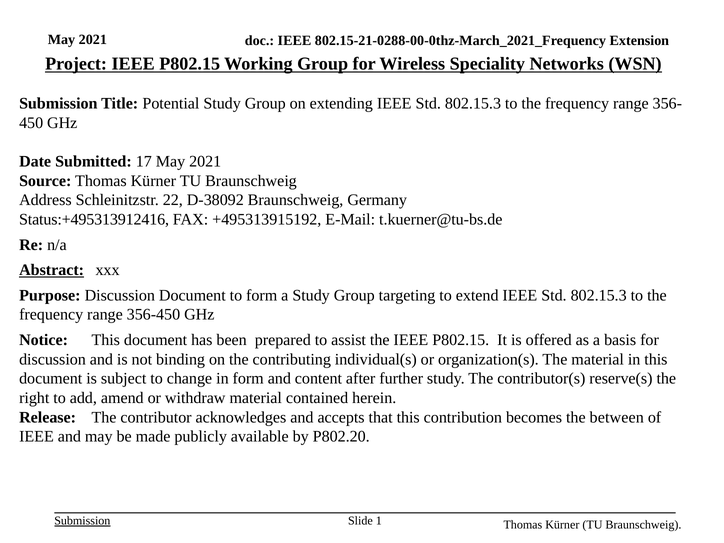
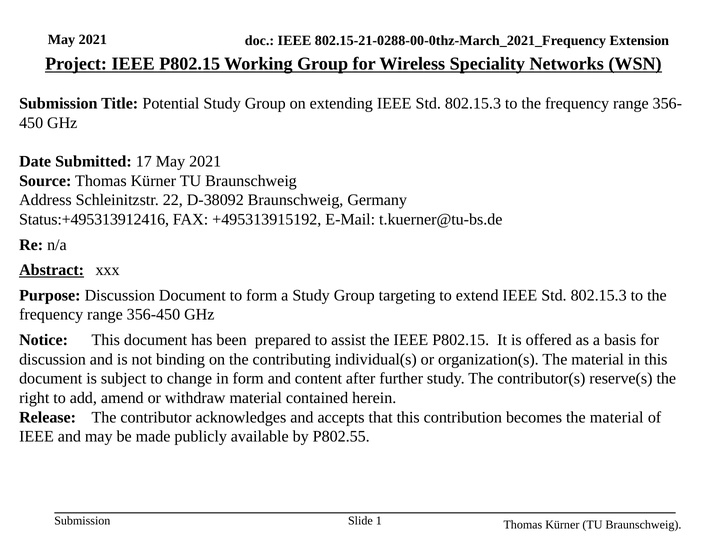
becomes the between: between -> material
P802.20: P802.20 -> P802.55
Submission at (82, 521) underline: present -> none
